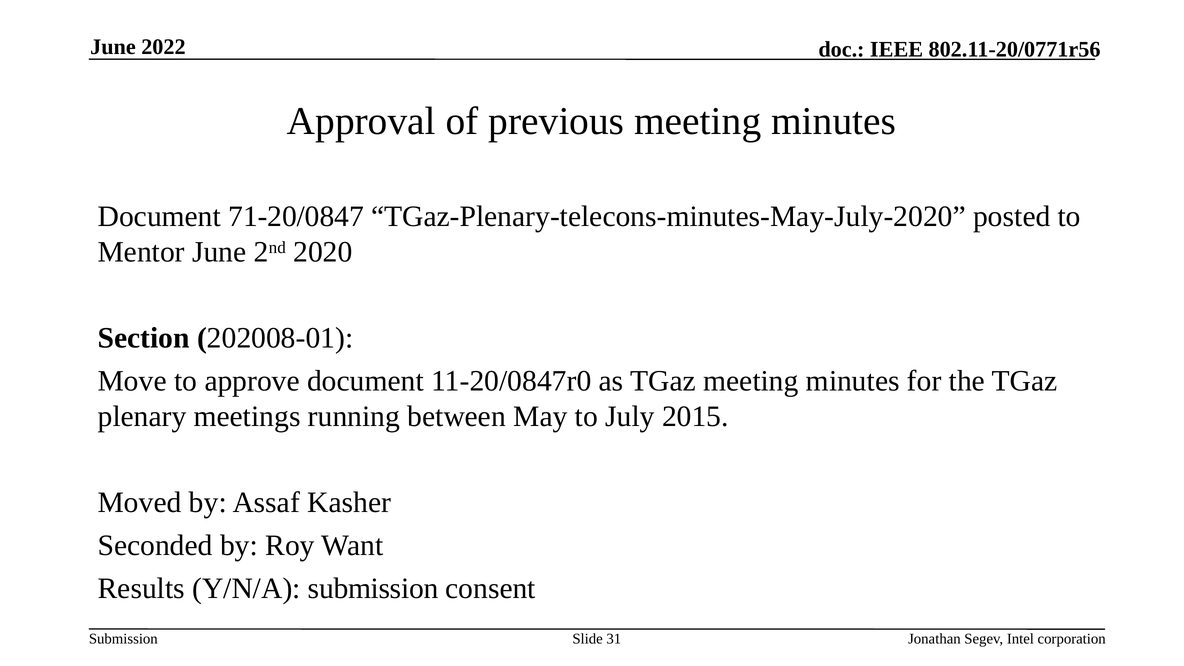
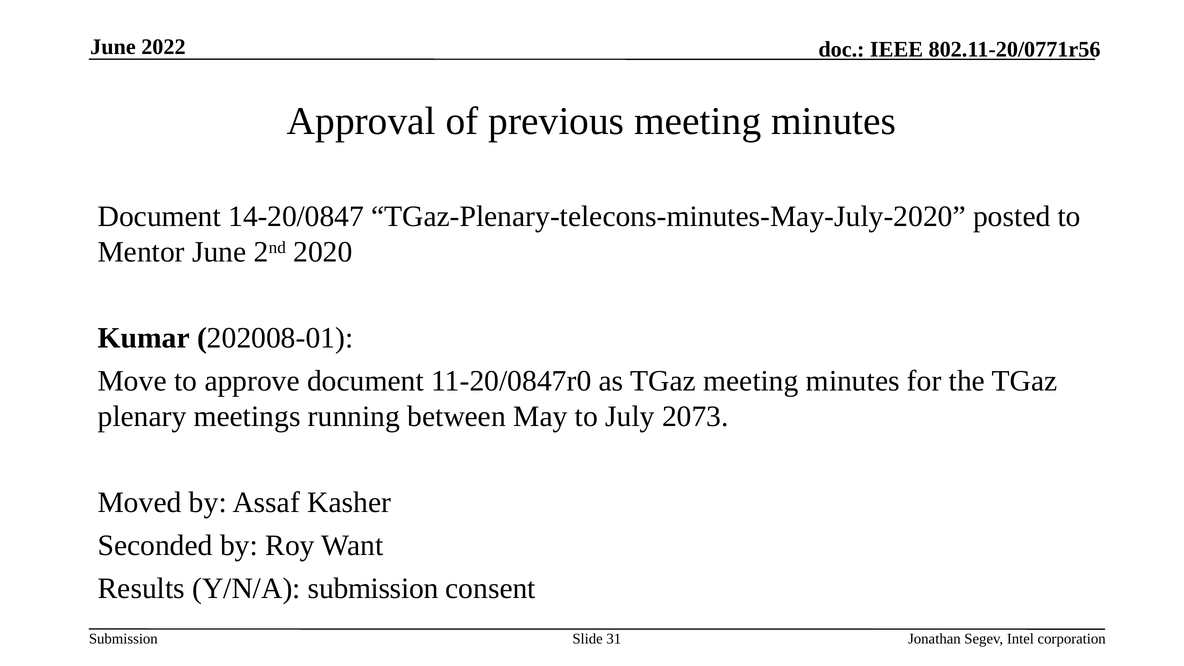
71-20/0847: 71-20/0847 -> 14-20/0847
Section: Section -> Kumar
2015: 2015 -> 2073
